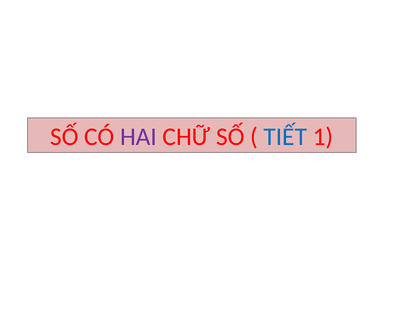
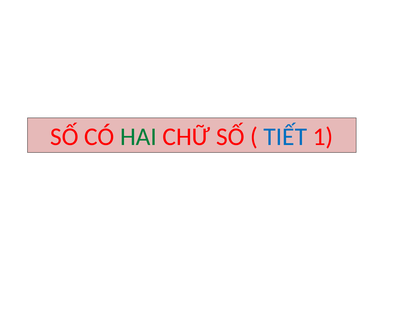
HAI colour: purple -> green
